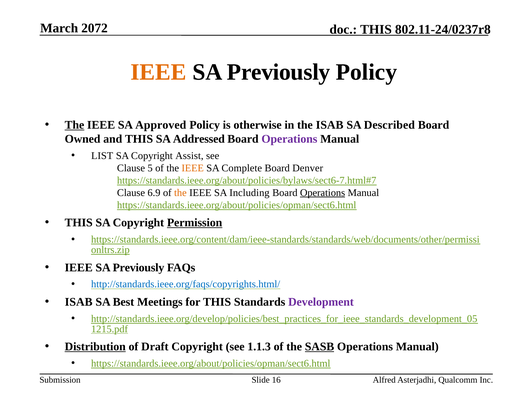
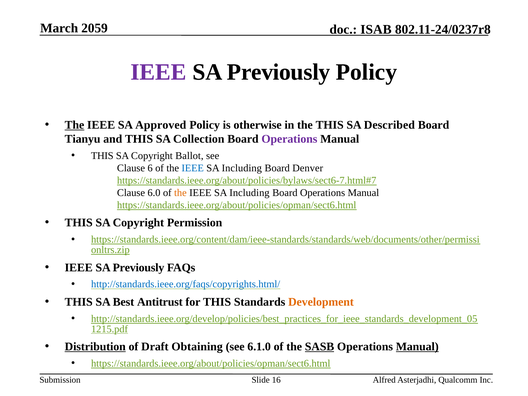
2072: 2072 -> 2059
THIS at (376, 29): THIS -> ISAB
IEEE at (159, 72) colour: orange -> purple
the ISAB: ISAB -> THIS
Owned: Owned -> Tianyu
Addressed: Addressed -> Collection
LIST at (102, 156): LIST -> THIS
Assist: Assist -> Ballot
5: 5 -> 6
IEEE at (193, 168) colour: orange -> blue
Complete at (242, 168): Complete -> Including
6.9: 6.9 -> 6.0
Operations at (323, 193) underline: present -> none
Permission underline: present -> none
ISAB at (79, 302): ISAB -> THIS
Meetings: Meetings -> Antitrust
Development colour: purple -> orange
Draft Copyright: Copyright -> Obtaining
1.1.3: 1.1.3 -> 6.1.0
Manual at (417, 347) underline: none -> present
